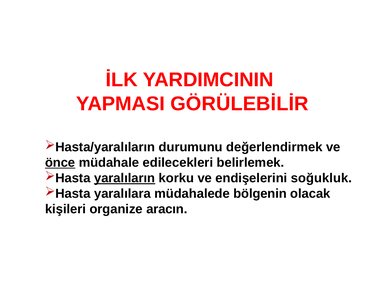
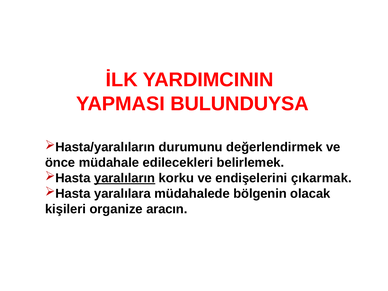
GÖRÜLEBİLİR: GÖRÜLEBİLİR -> BULUNDUYSA
önce underline: present -> none
soğukluk: soğukluk -> çıkarmak
